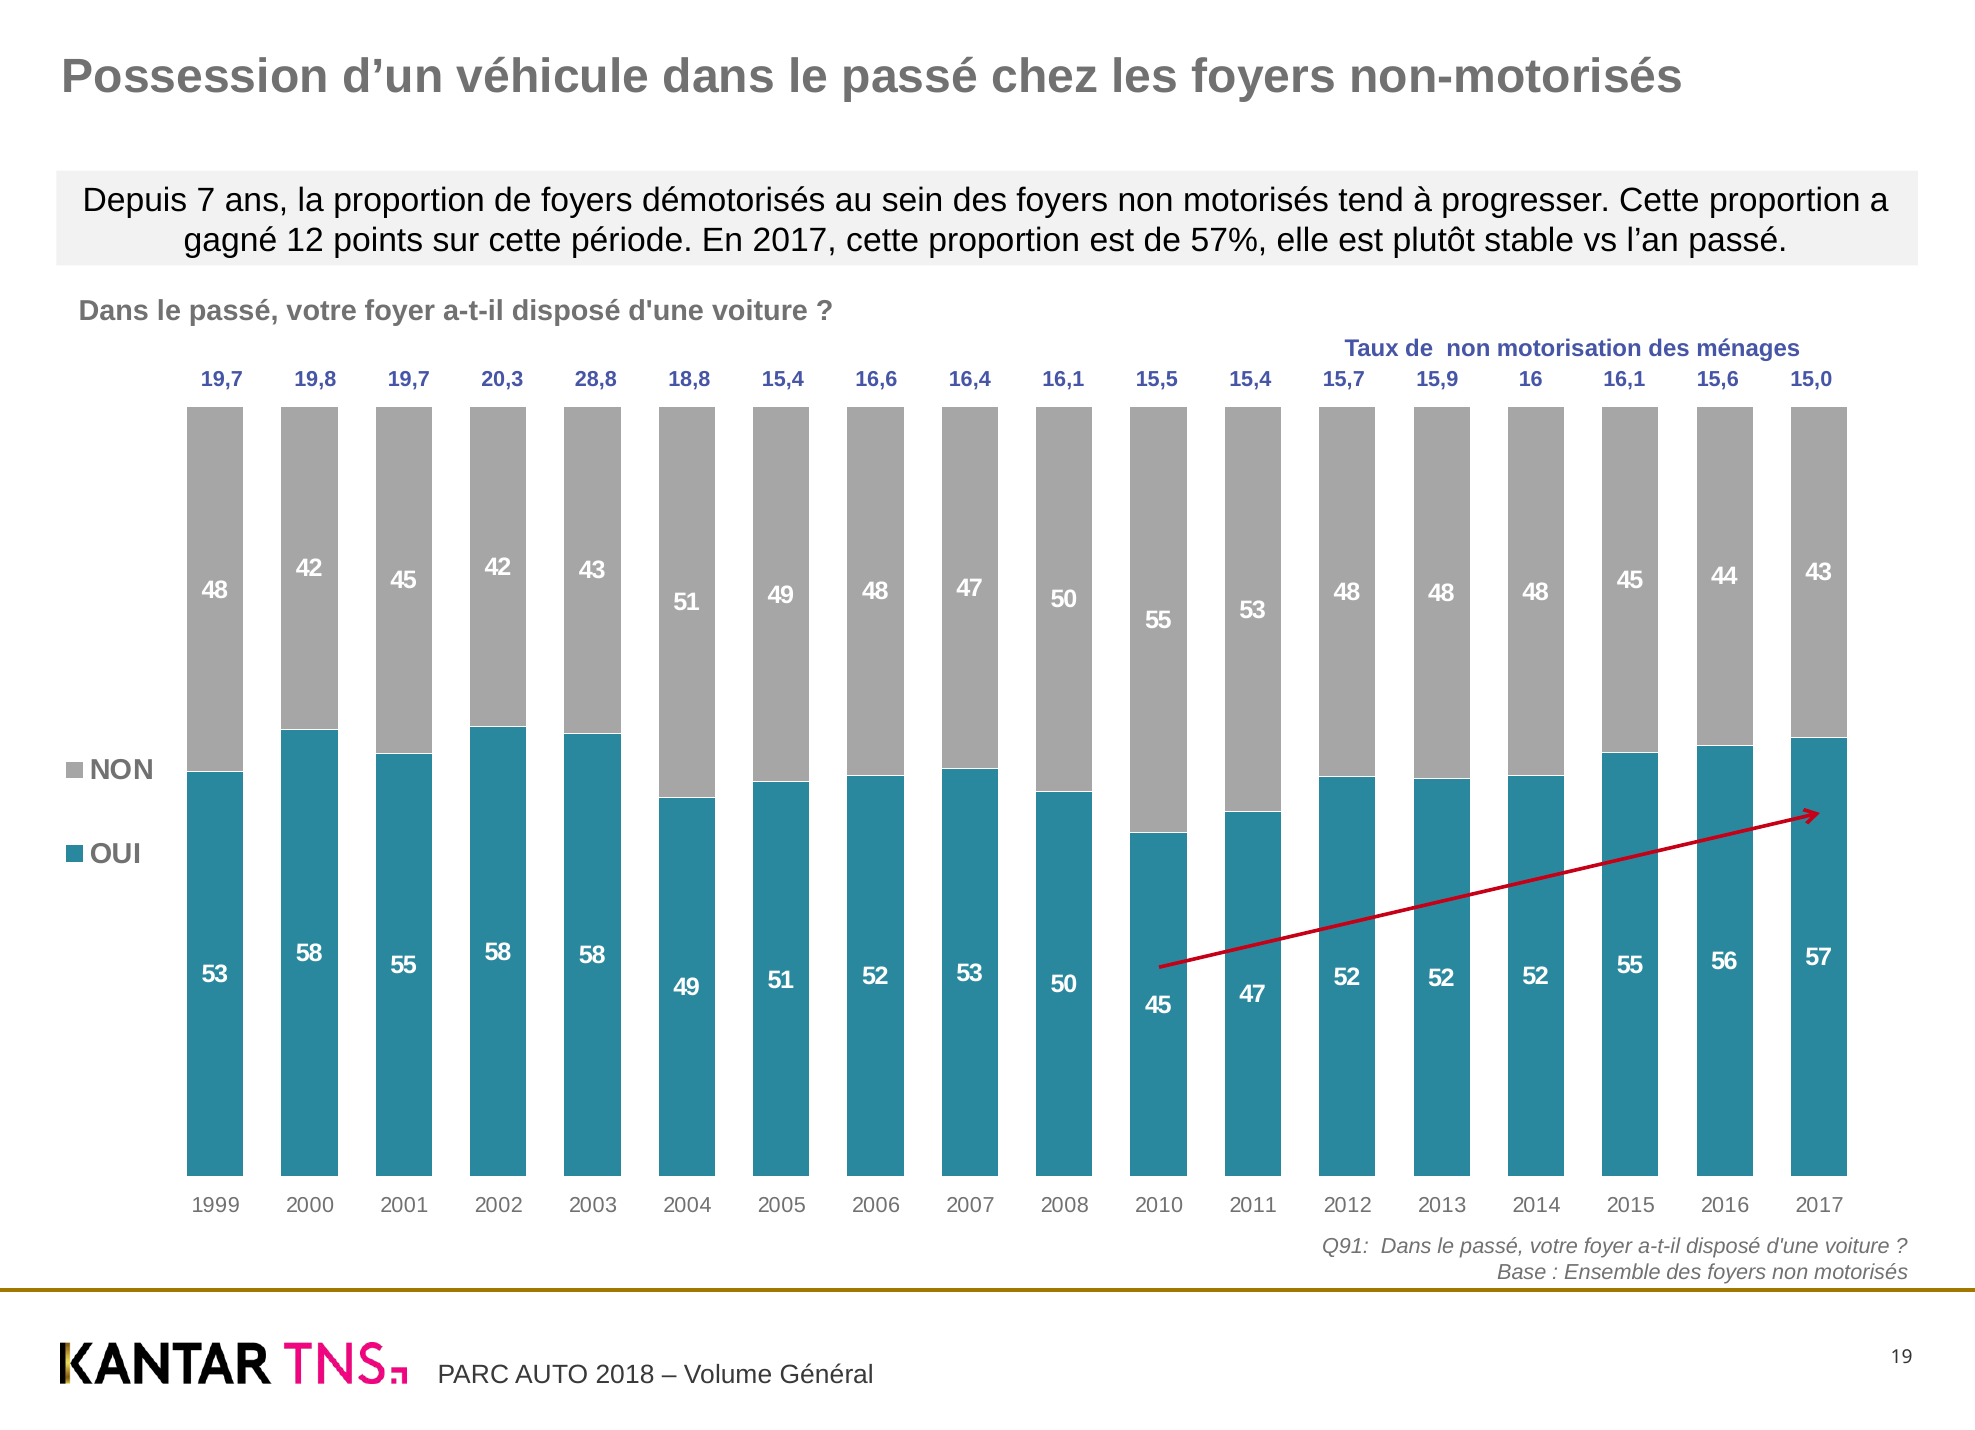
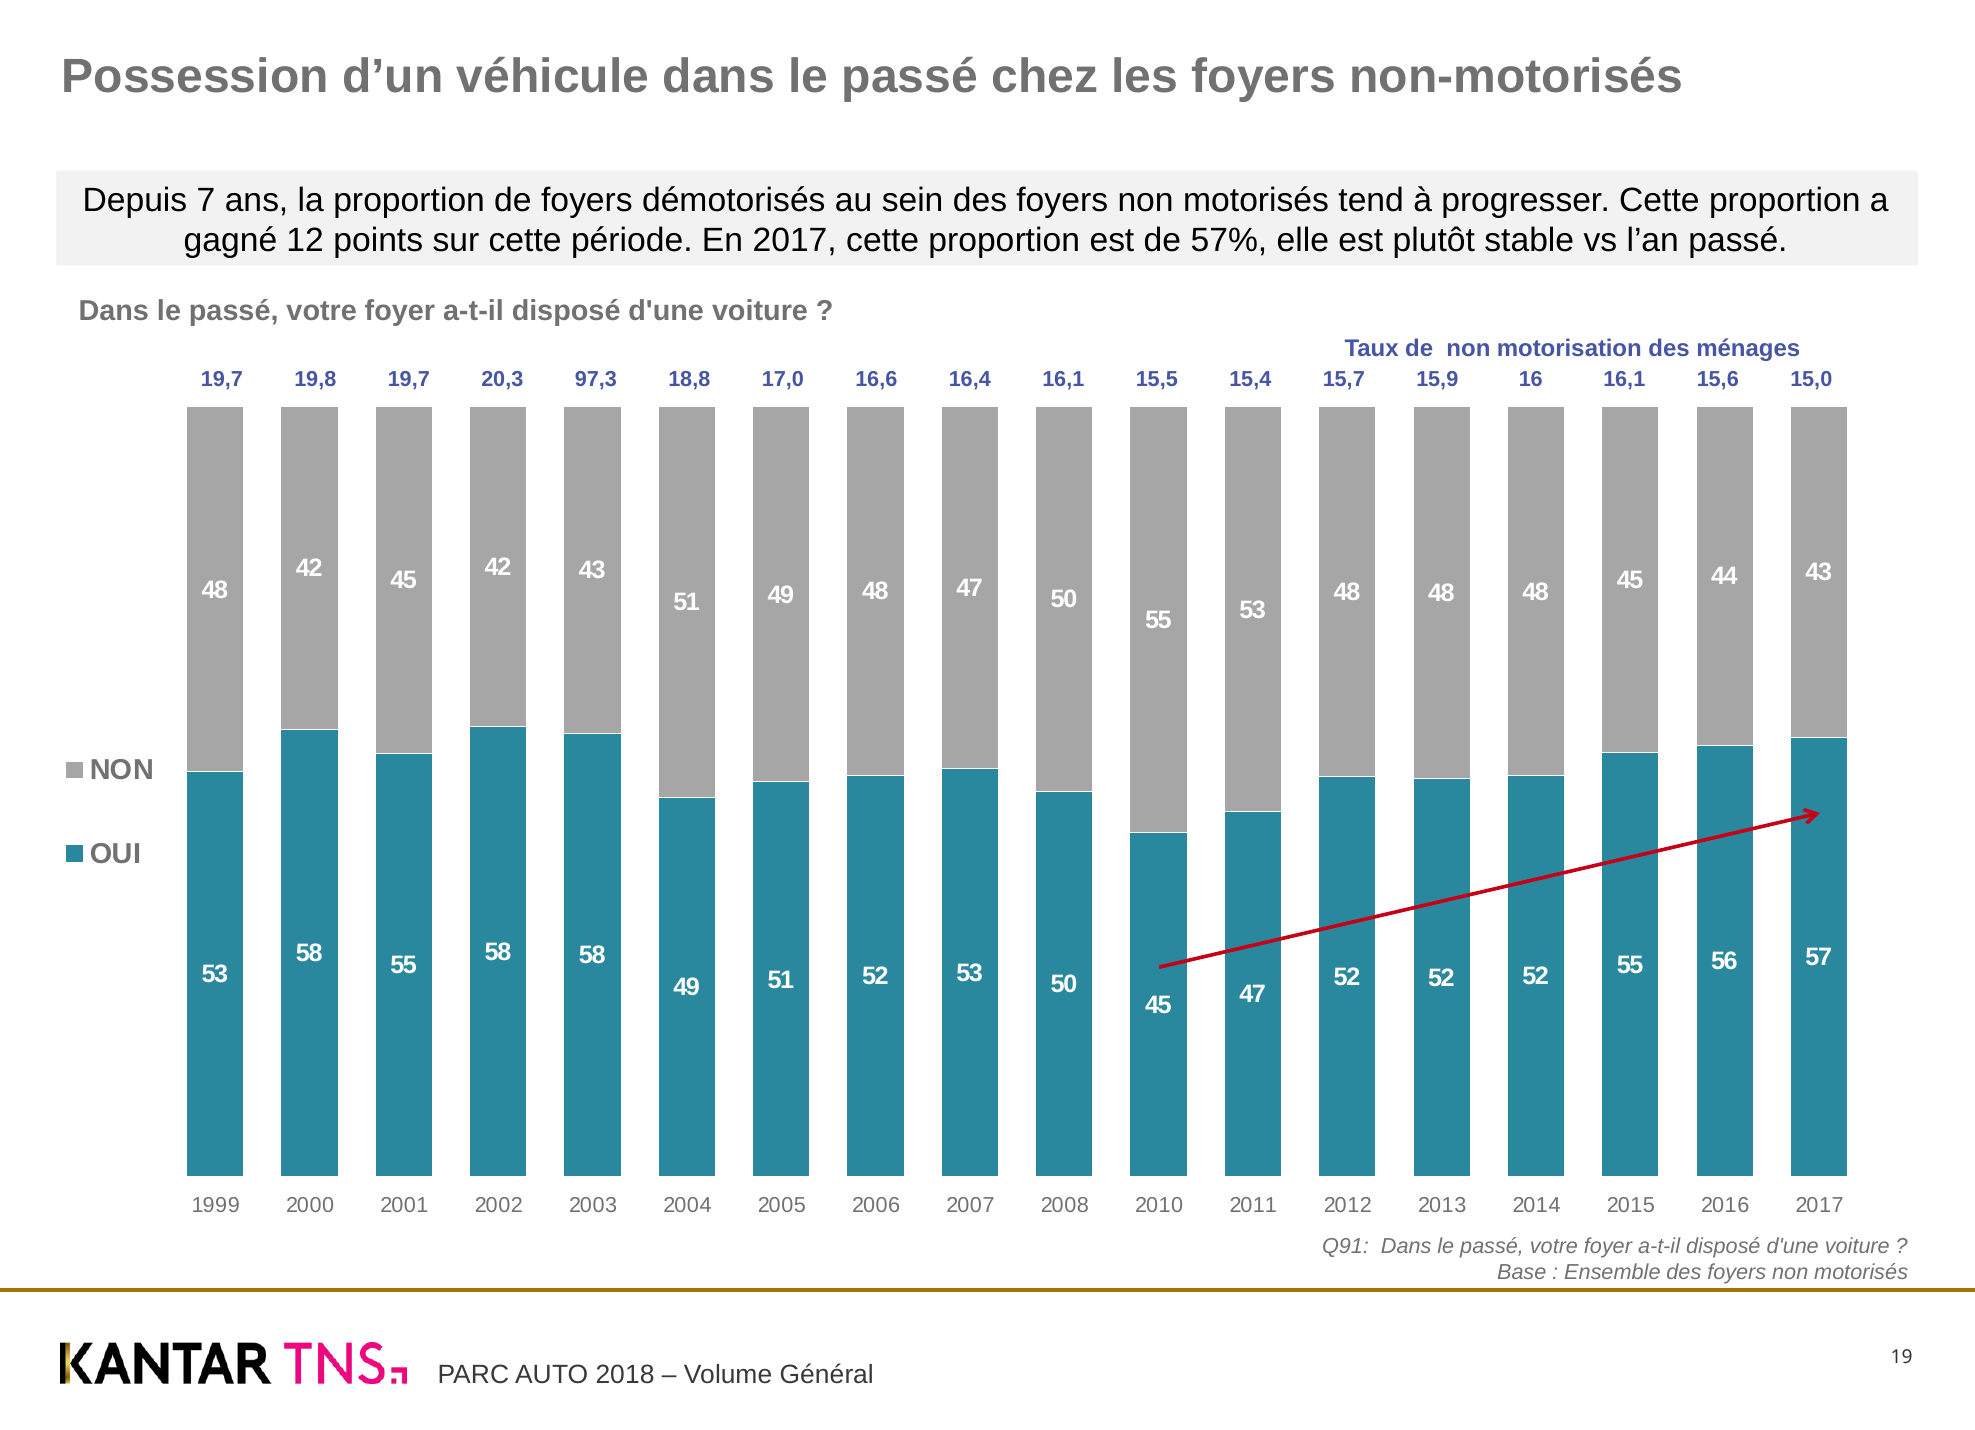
28,8: 28,8 -> 97,3
18,8 15,4: 15,4 -> 17,0
